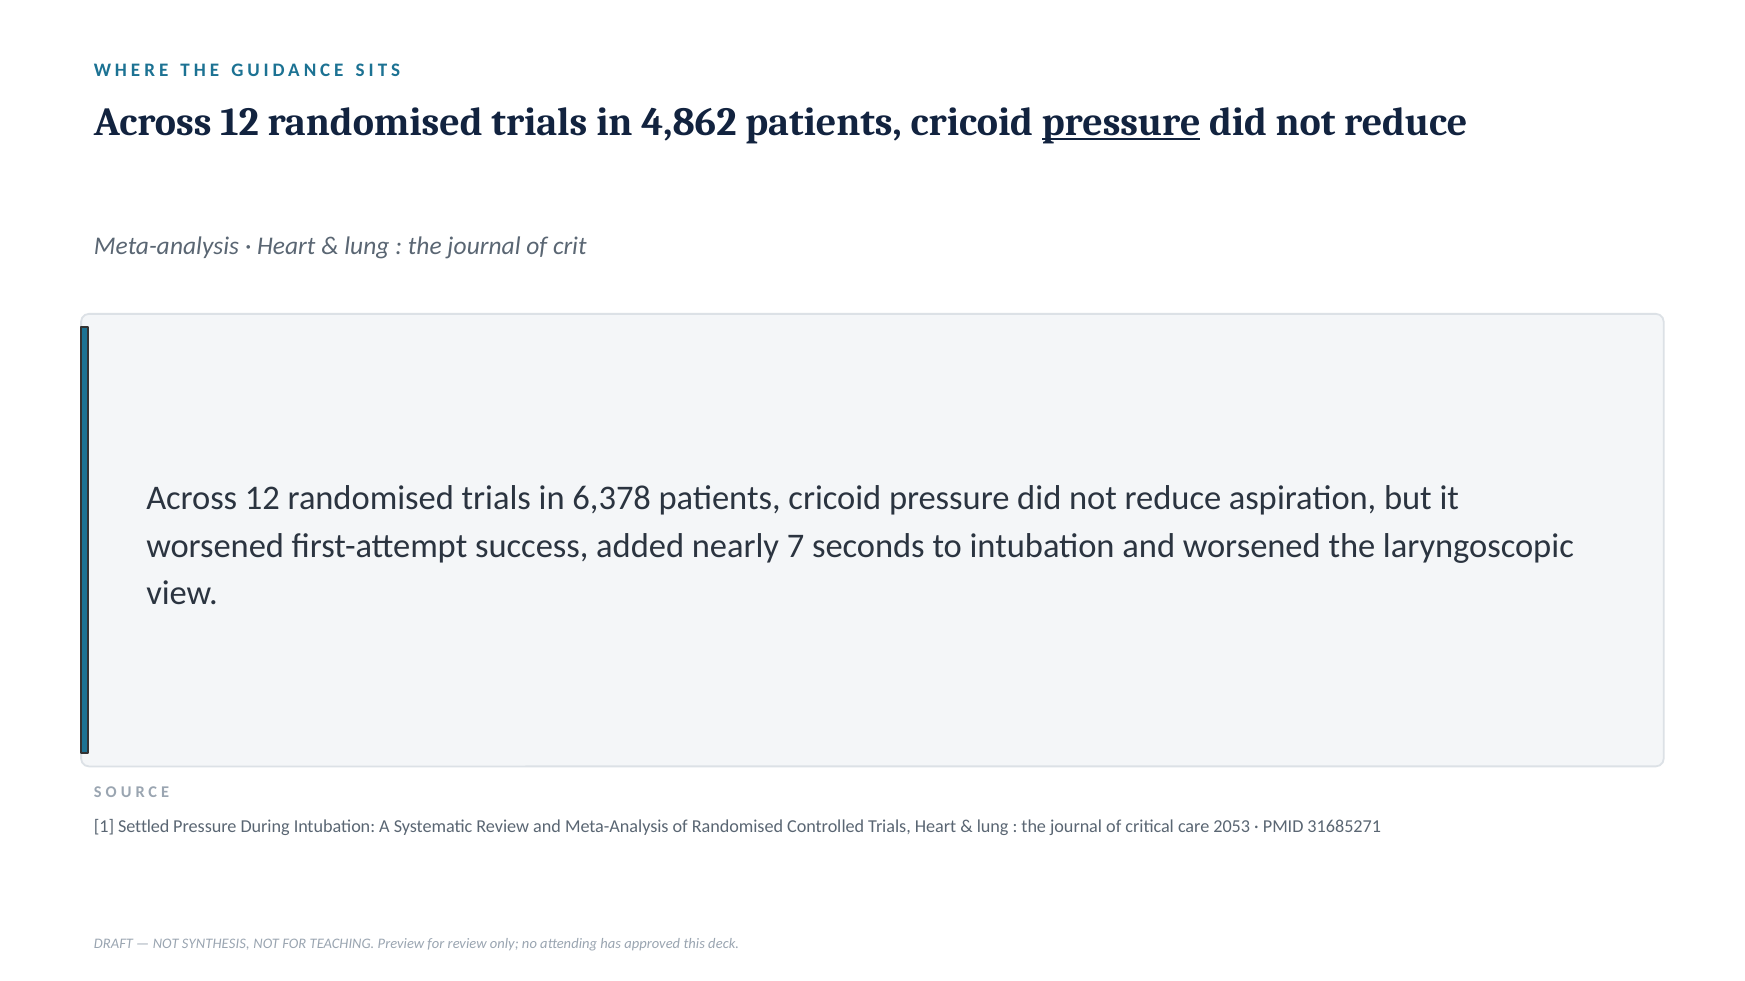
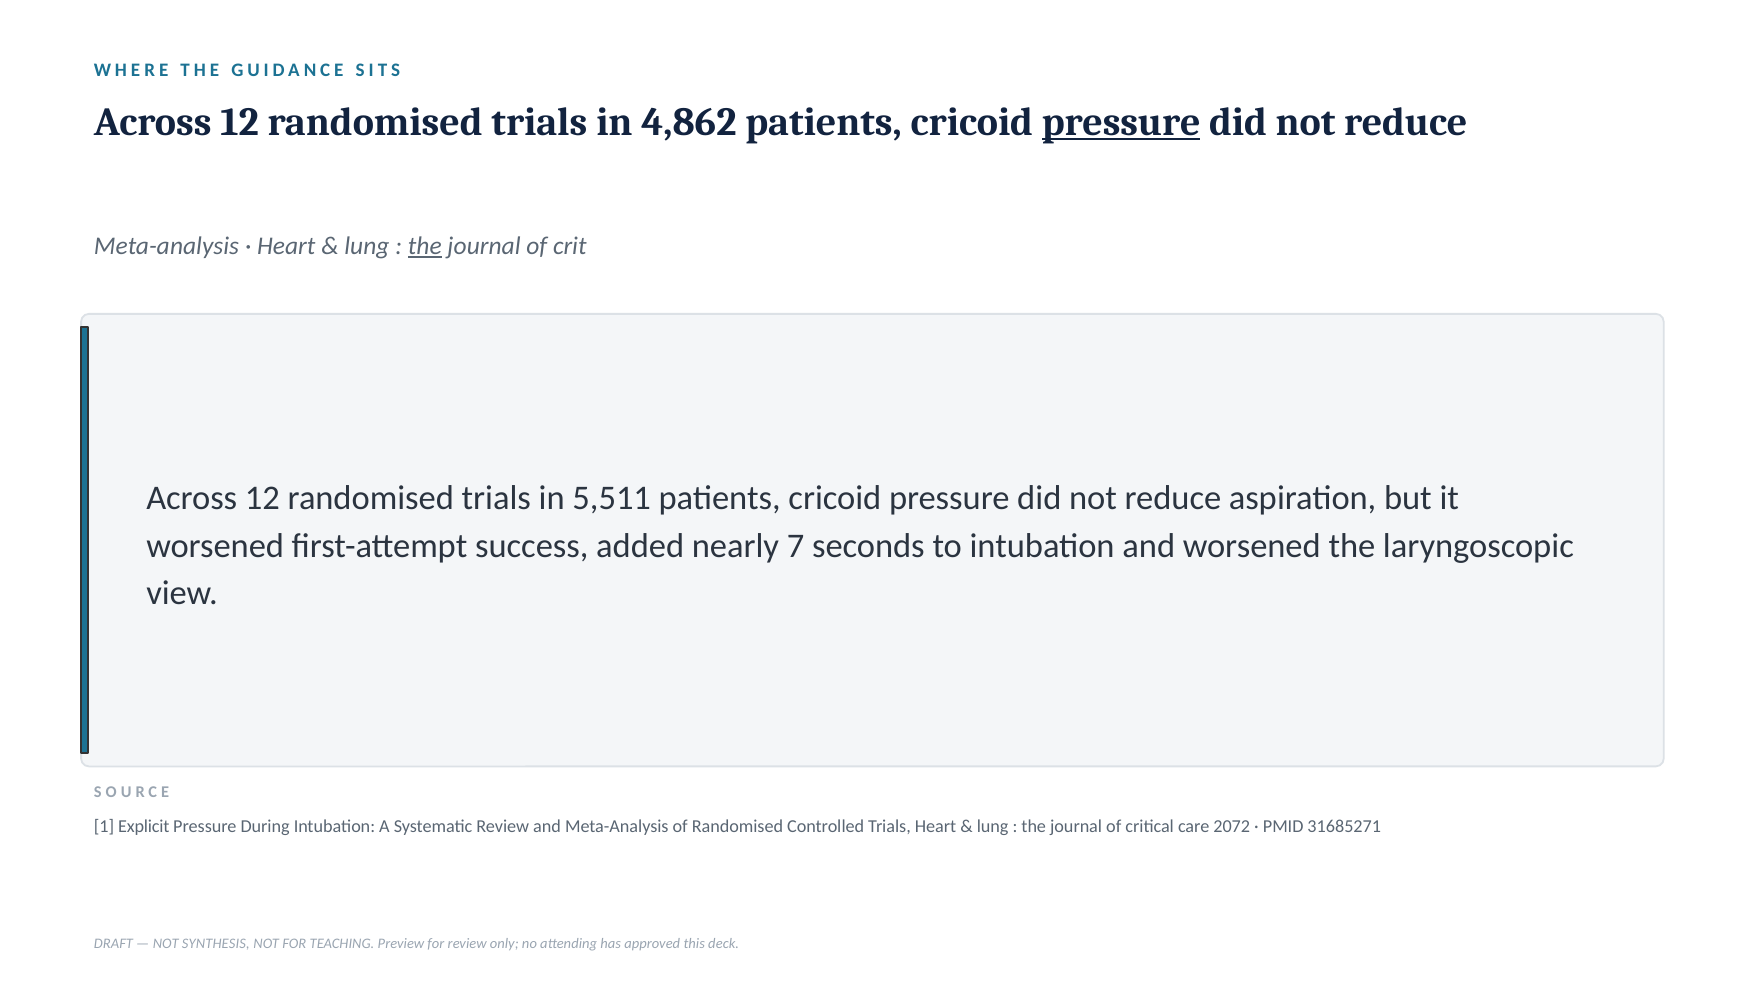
the at (425, 246) underline: none -> present
6,378: 6,378 -> 5,511
Settled: Settled -> Explicit
2053: 2053 -> 2072
